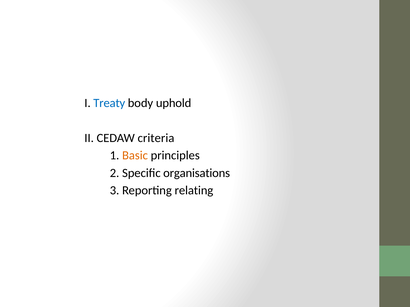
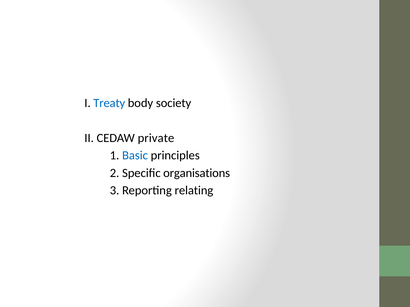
uphold: uphold -> society
criteria: criteria -> private
Basic colour: orange -> blue
